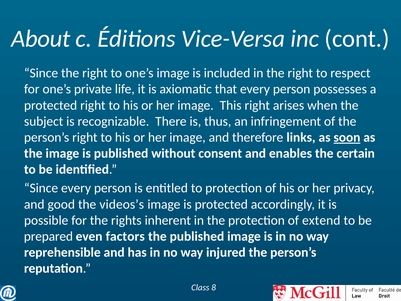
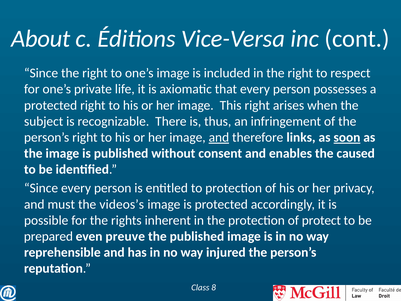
and at (219, 137) underline: none -> present
certain: certain -> caused
good: good -> must
extend: extend -> protect
factors: factors -> preuve
